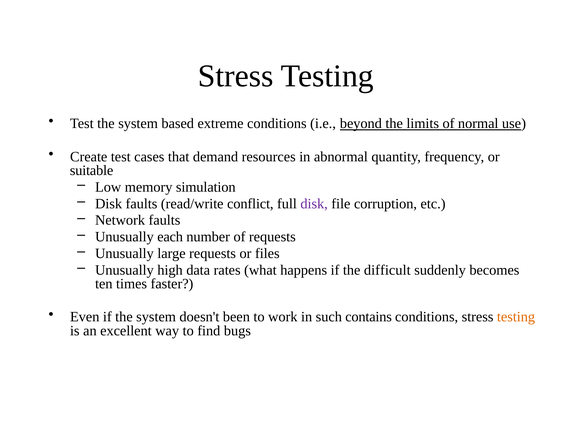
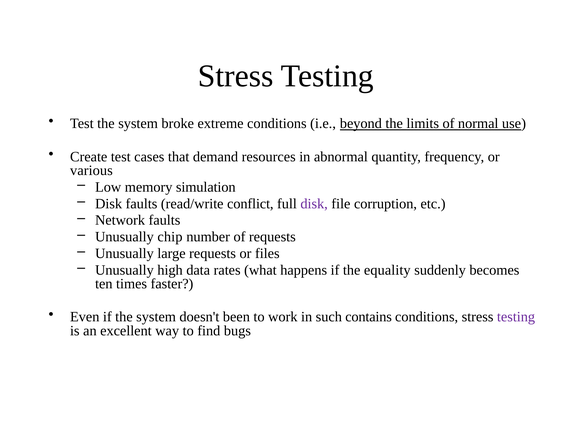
based: based -> broke
suitable: suitable -> various
each: each -> chip
difficult: difficult -> equality
testing at (516, 317) colour: orange -> purple
